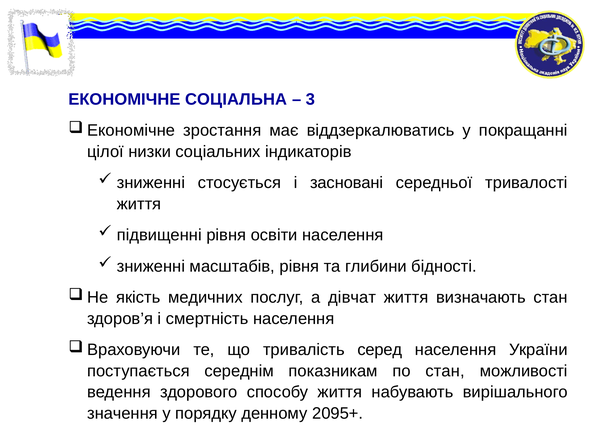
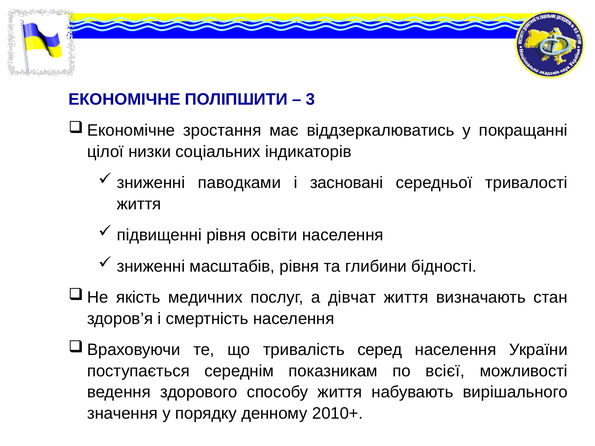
СОЦІАЛЬНА: СОЦІАЛЬНА -> ПОЛІПШИТИ
стосується: стосується -> паводками
по стан: стан -> всієї
2095+: 2095+ -> 2010+
